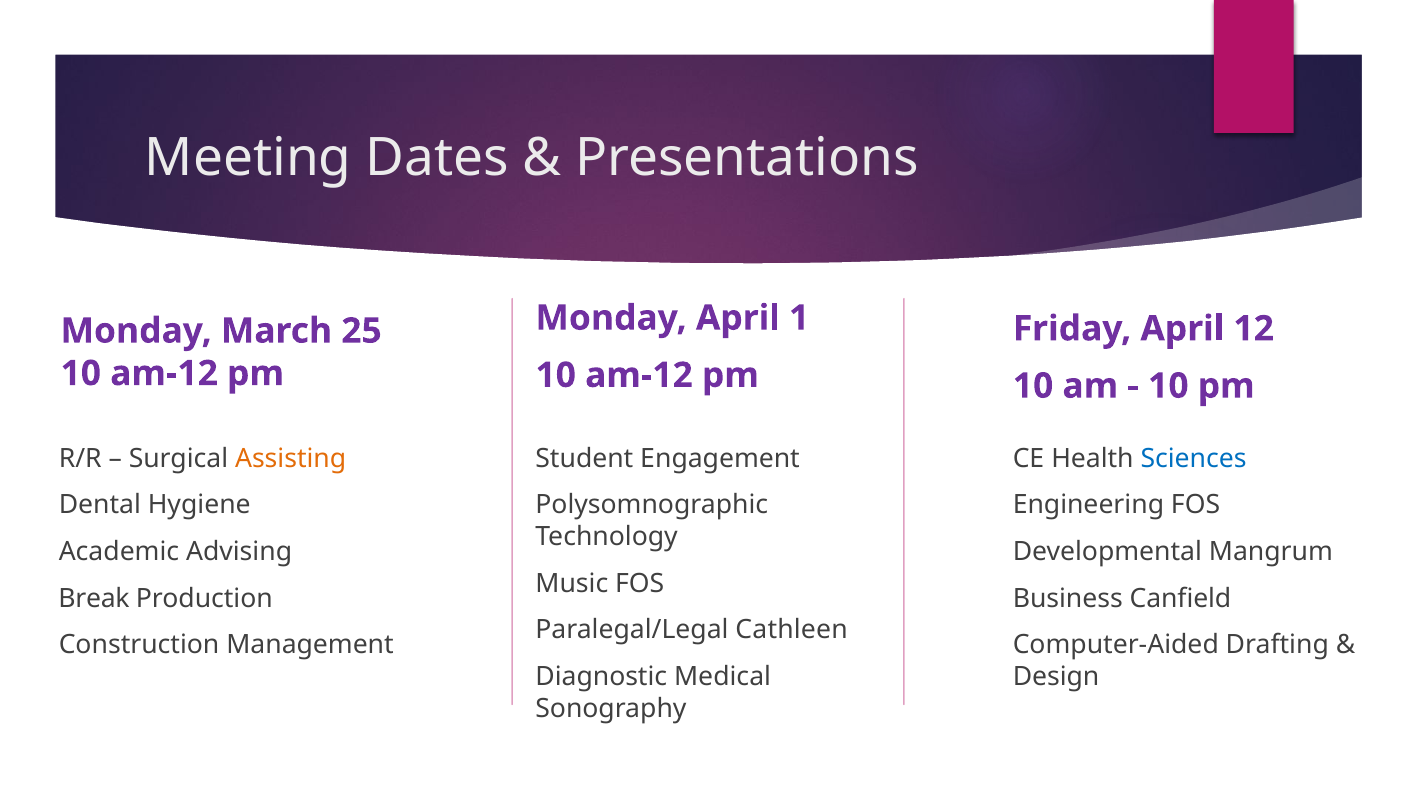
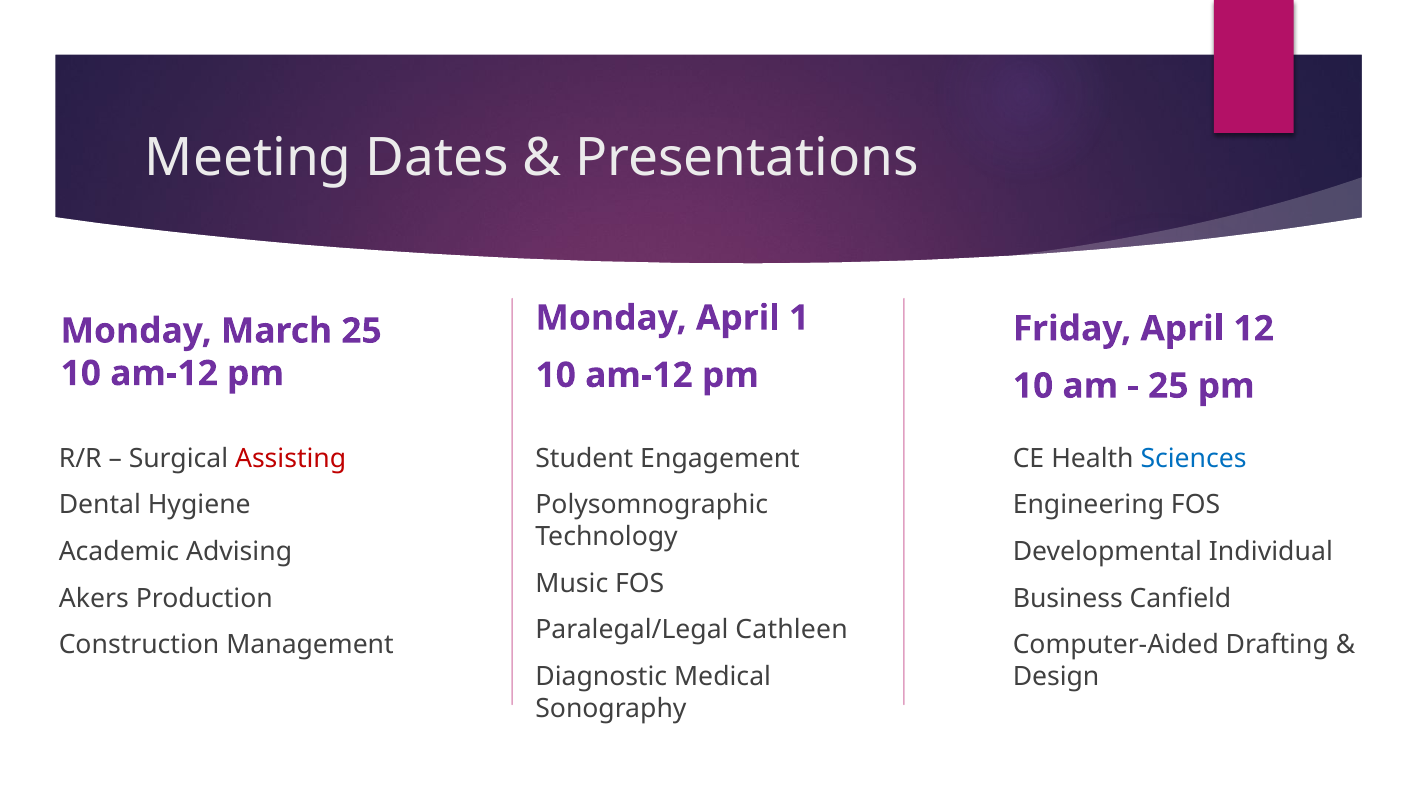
10 at (1168, 386): 10 -> 25
Assisting colour: orange -> red
Mangrum: Mangrum -> Individual
Break: Break -> Akers
